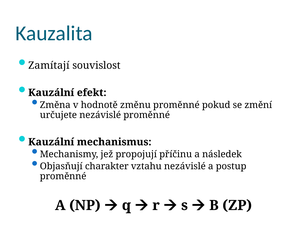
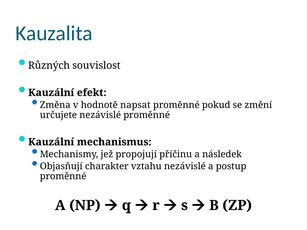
Zamítají: Zamítají -> Různých
změnu: změnu -> napsat
